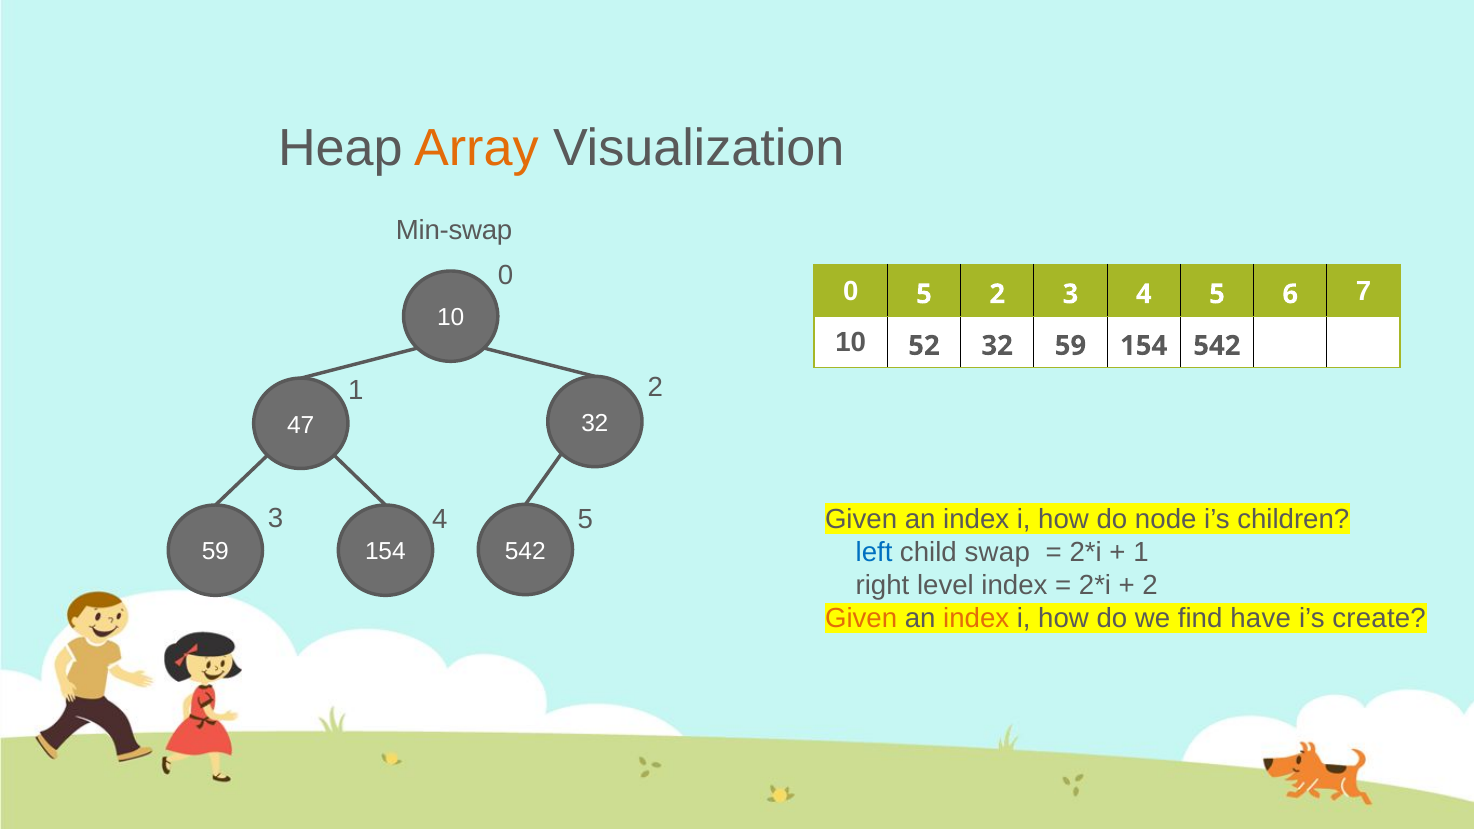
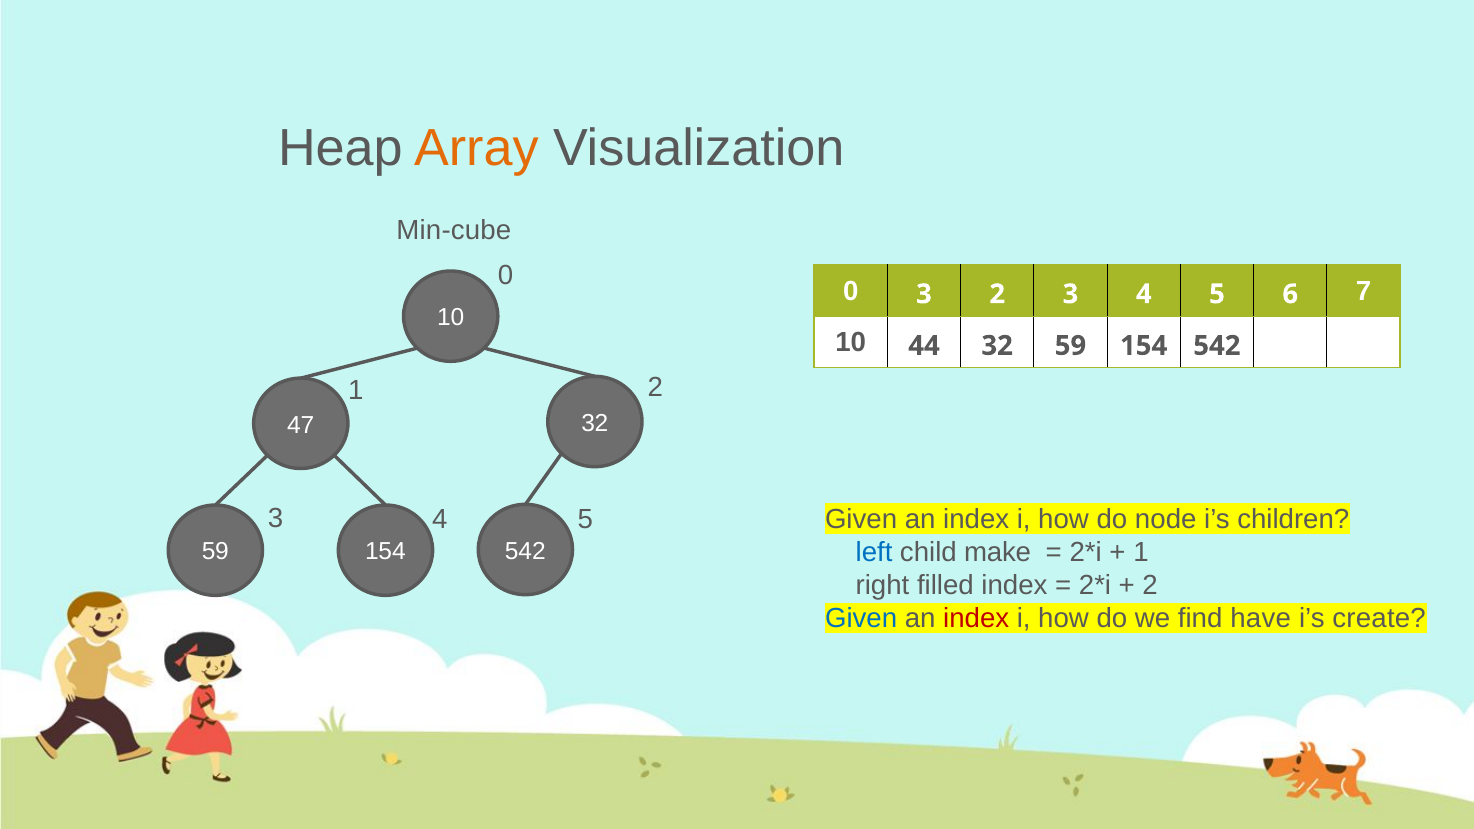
Min-swap: Min-swap -> Min-cube
0 5: 5 -> 3
52: 52 -> 44
swap: swap -> make
level: level -> filled
Given at (861, 619) colour: orange -> blue
index at (976, 619) colour: orange -> red
